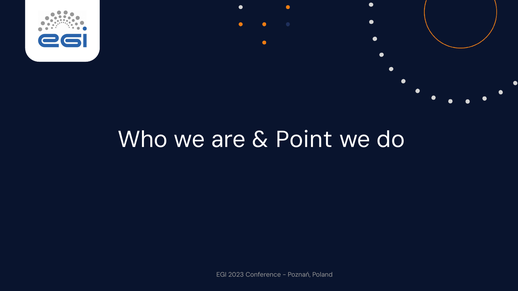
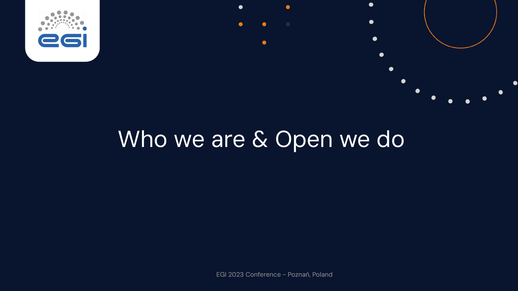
Point: Point -> Open
